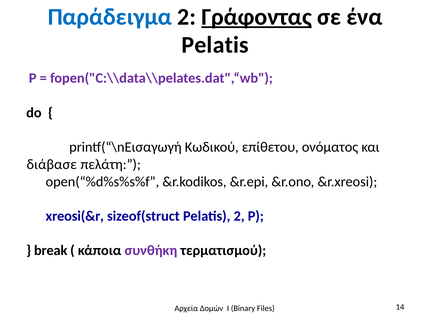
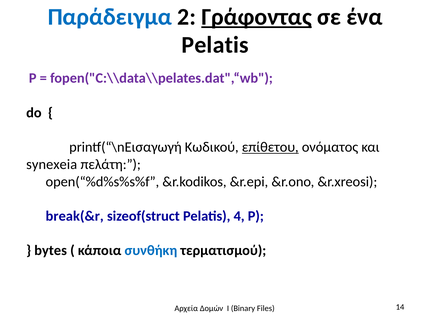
επίθετου underline: none -> present
διάβασε: διάβασε -> synexeia
xreosi(&r: xreosi(&r -> break(&r
Pelatis 2: 2 -> 4
break: break -> bytes
συνθήκη colour: purple -> blue
